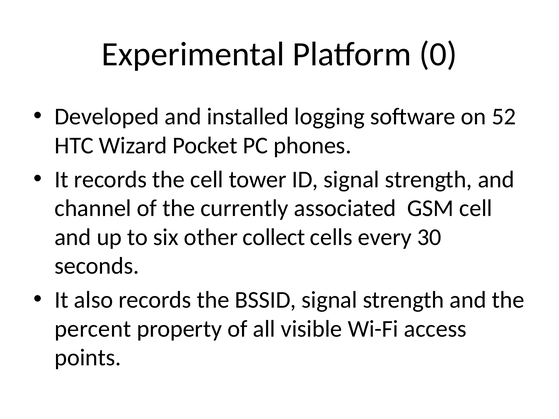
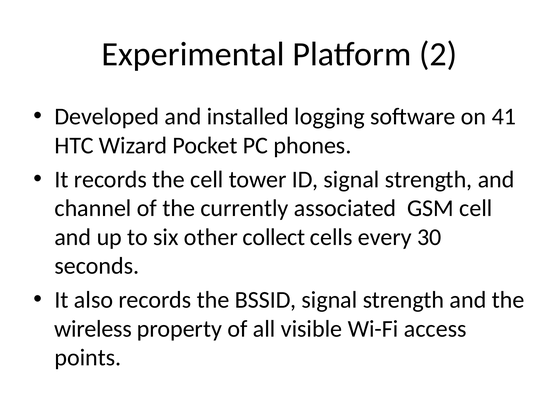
0: 0 -> 2
52: 52 -> 41
percent: percent -> wireless
